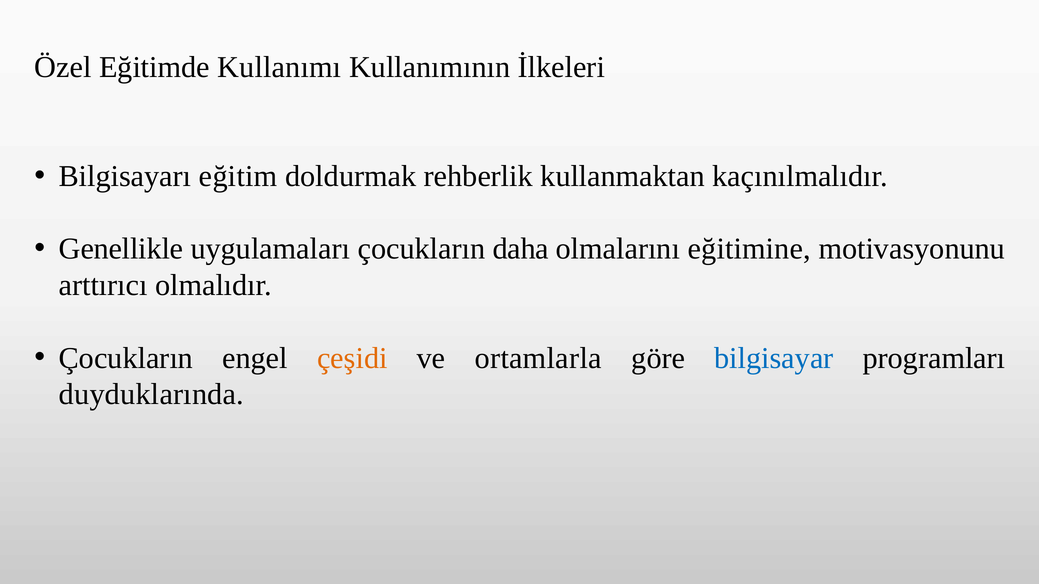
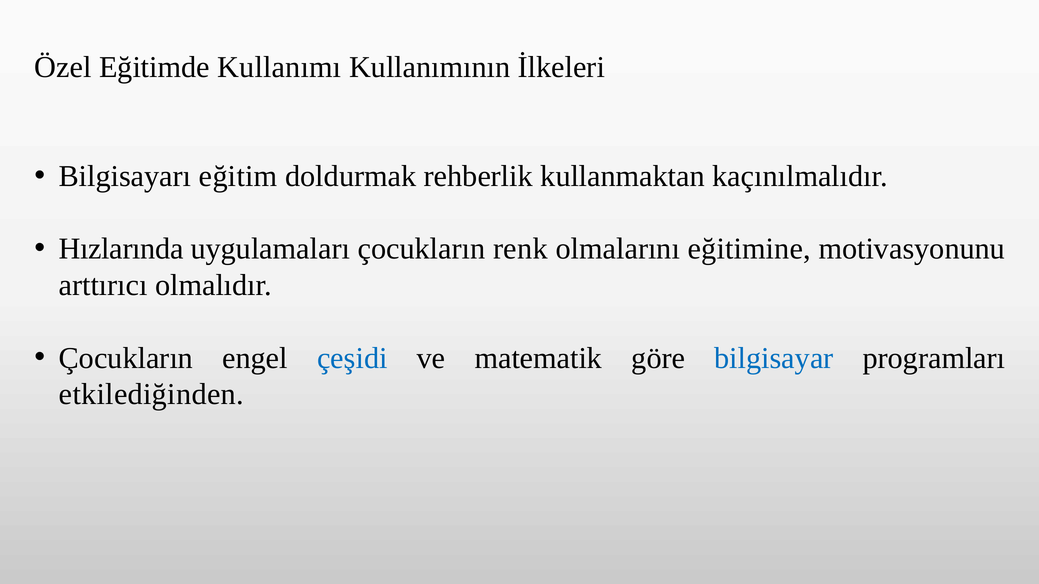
Genellikle: Genellikle -> Hızlarında
daha: daha -> renk
çeşidi colour: orange -> blue
ortamlarla: ortamlarla -> matematik
duyduklarında: duyduklarında -> etkilediğinden
